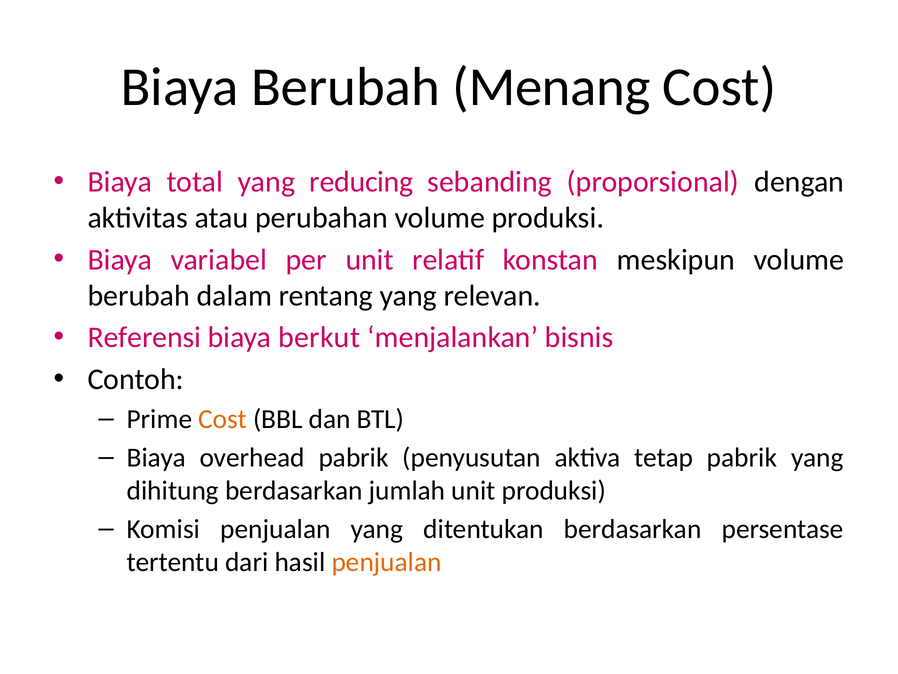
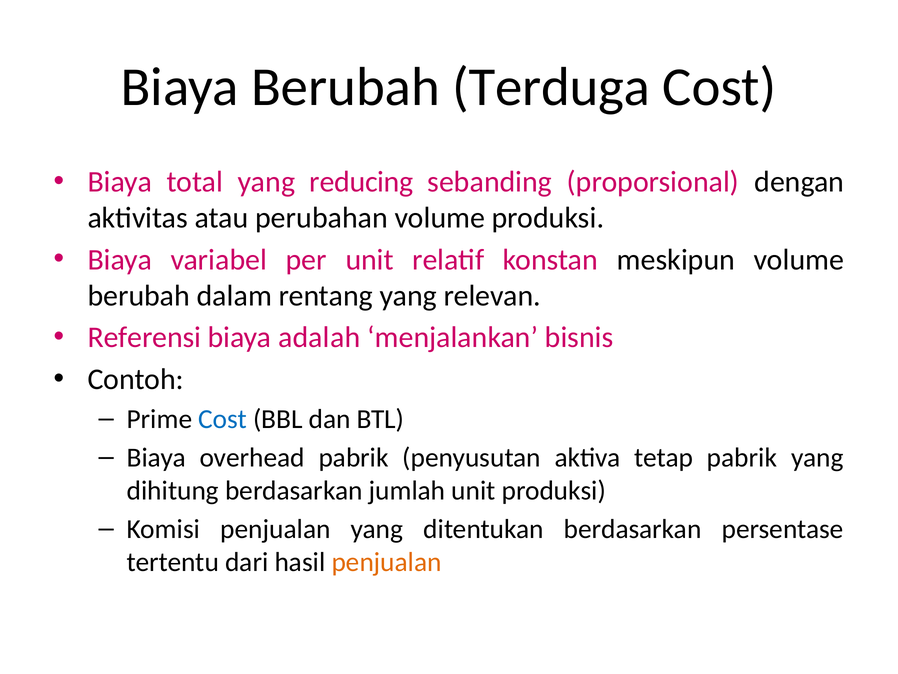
Menang: Menang -> Terduga
berkut: berkut -> adalah
Cost at (223, 419) colour: orange -> blue
